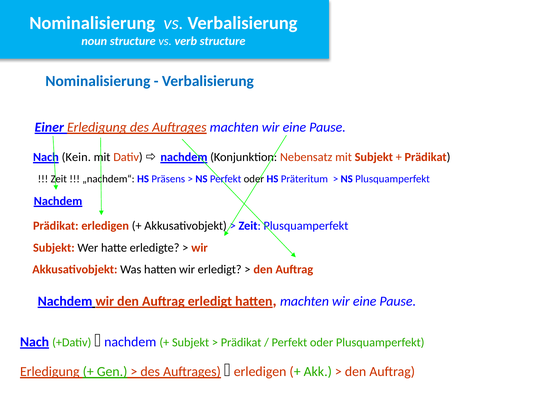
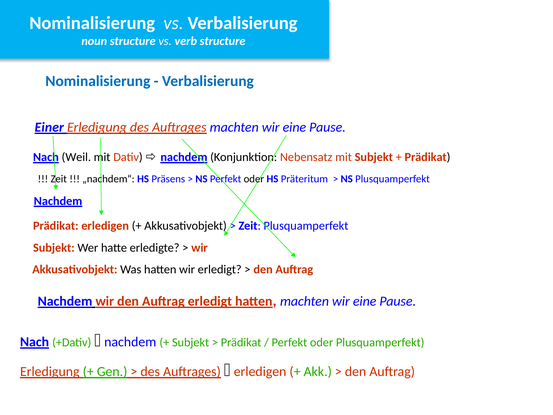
Kein: Kein -> Weil
